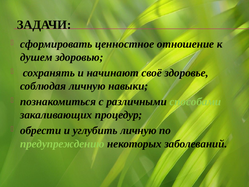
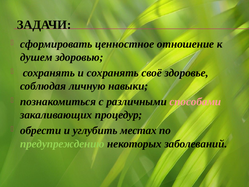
и начинают: начинают -> сохранять
способами colour: light green -> pink
углубить личную: личную -> местах
